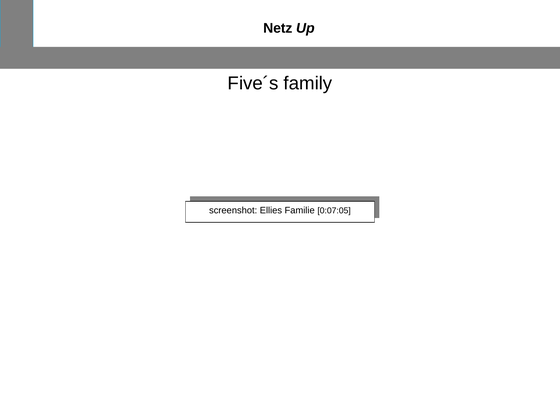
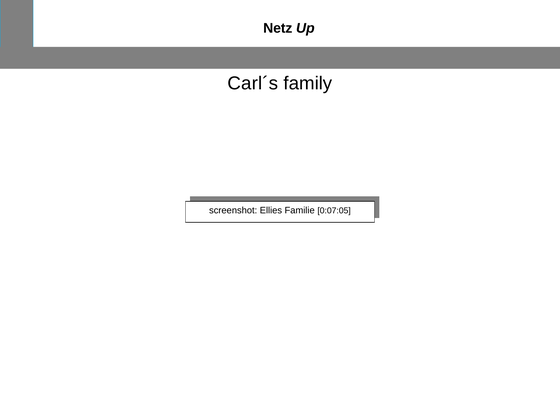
Five´s: Five´s -> Carl´s
